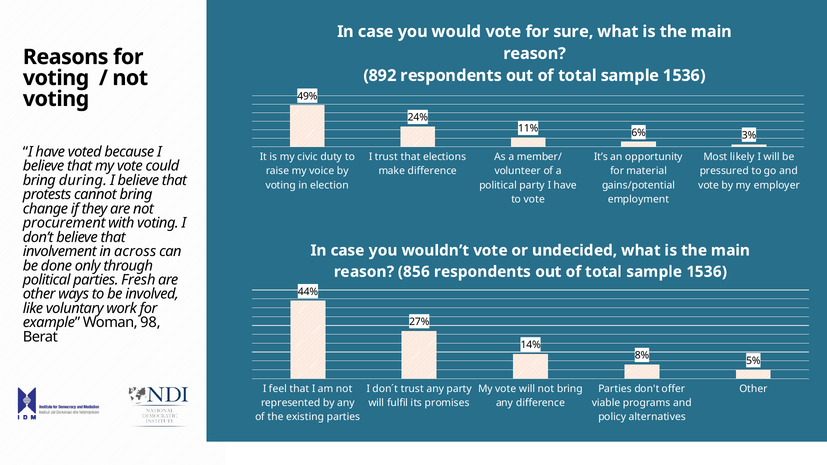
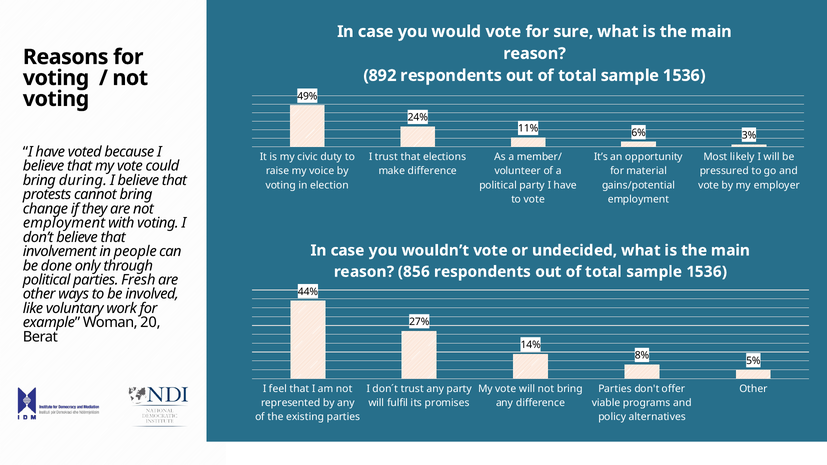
procurement at (64, 223): procurement -> employment
across: across -> people
98: 98 -> 20
